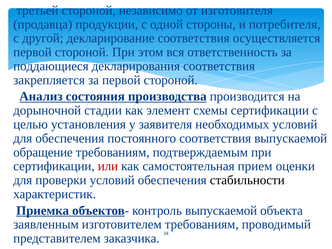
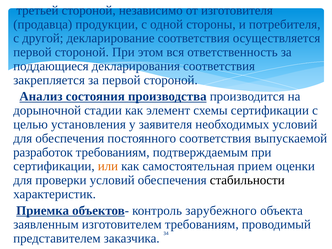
обращение: обращение -> разработок
или colour: red -> orange
контроль выпускаемой: выпускаемой -> зарубежного
